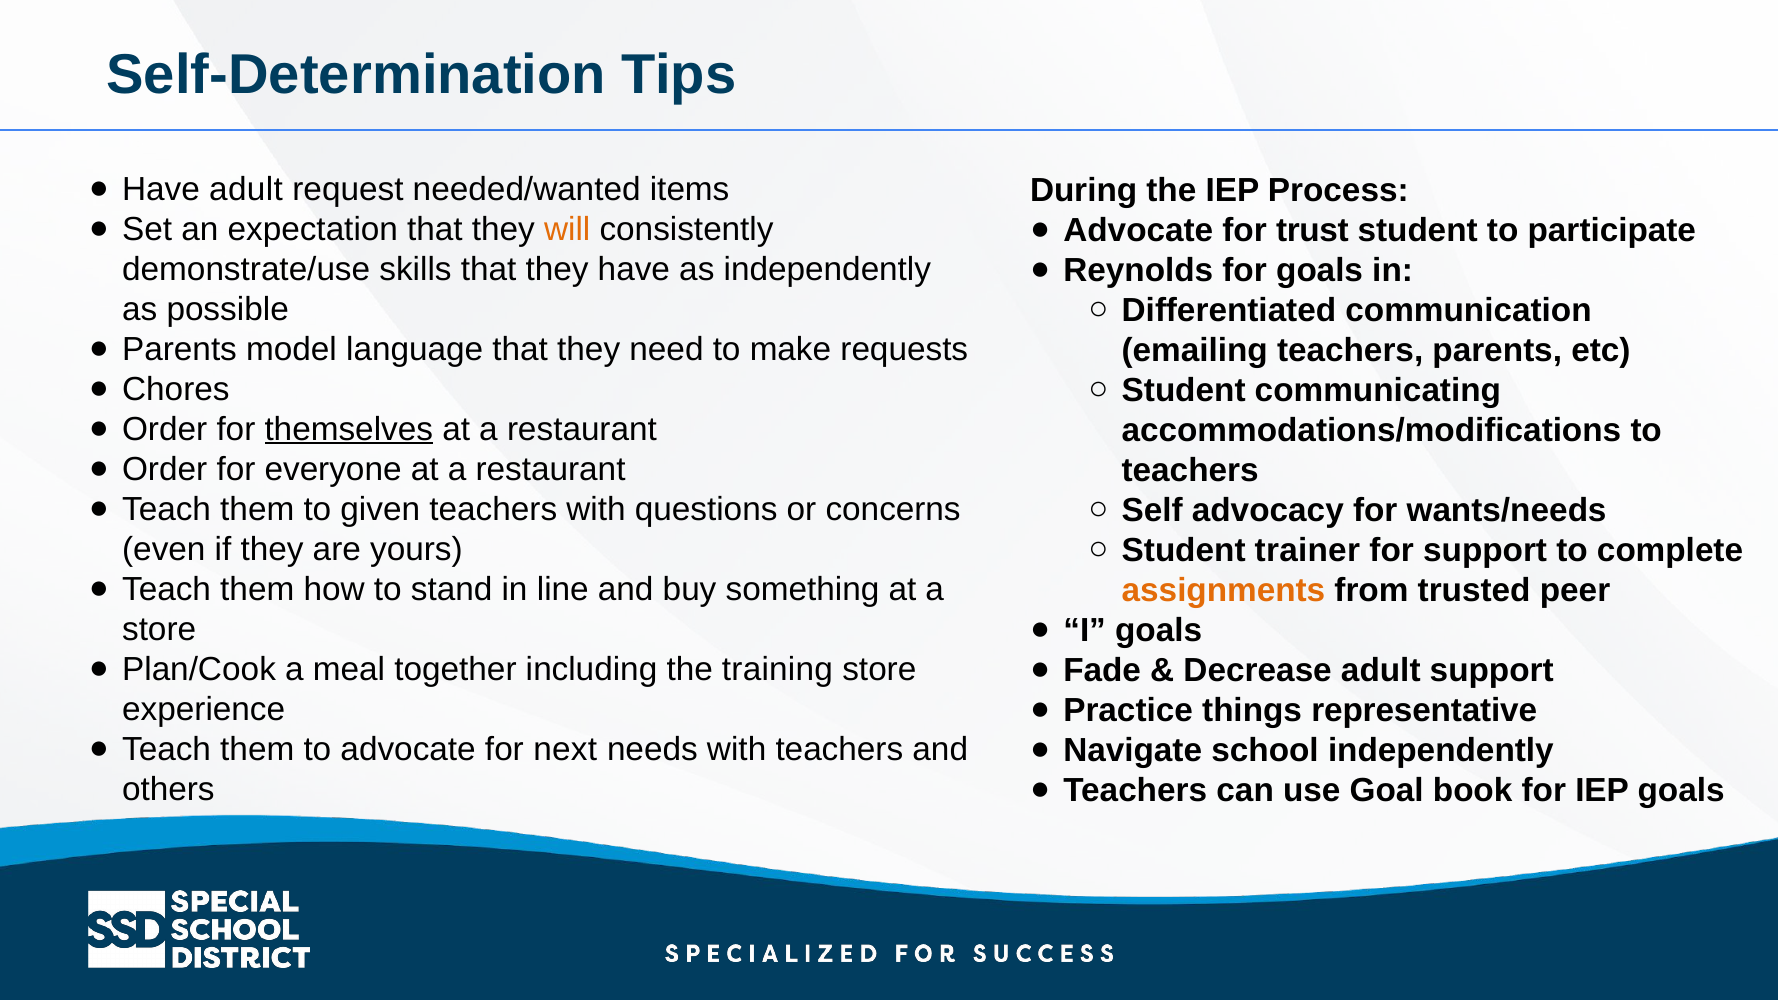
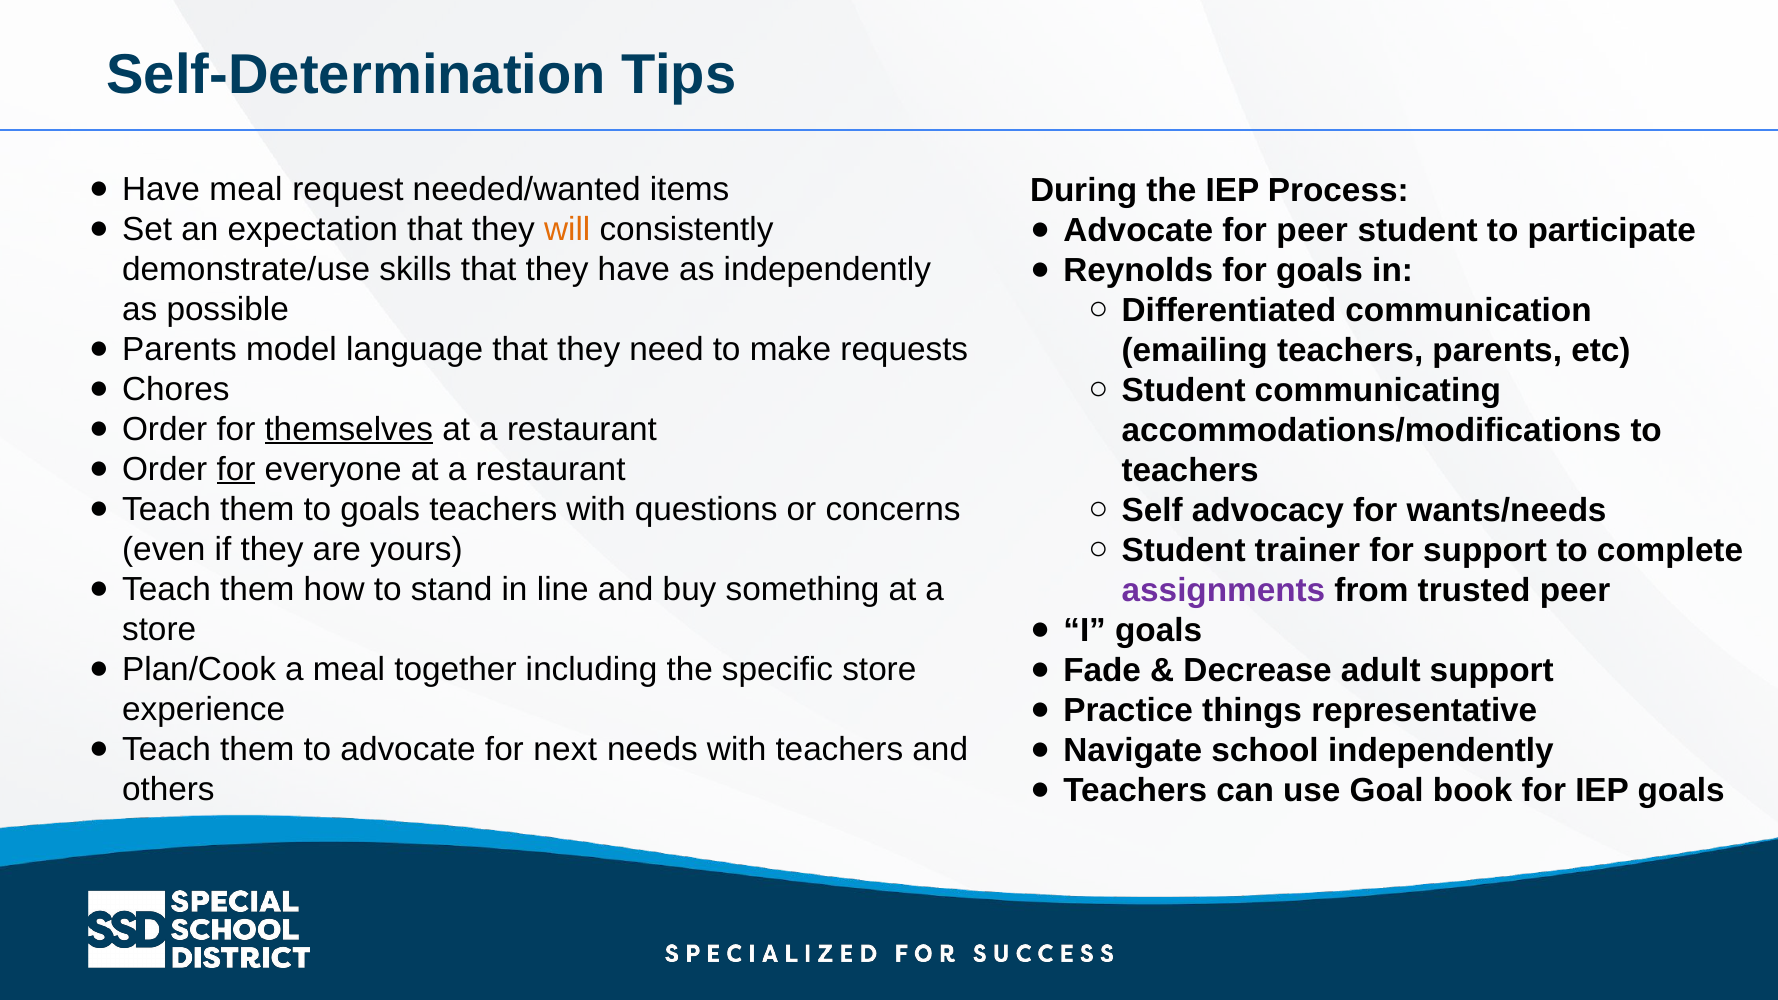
Have adult: adult -> meal
for trust: trust -> peer
for at (236, 469) underline: none -> present
to given: given -> goals
assignments colour: orange -> purple
training: training -> specific
